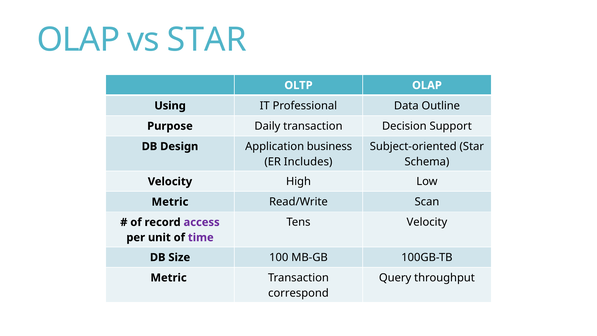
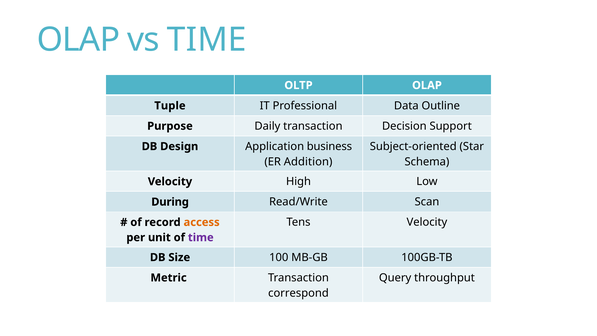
vs STAR: STAR -> TIME
Using: Using -> Tuple
Includes: Includes -> Addition
Metric at (170, 202): Metric -> During
access colour: purple -> orange
